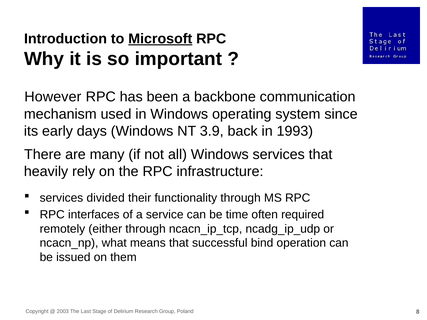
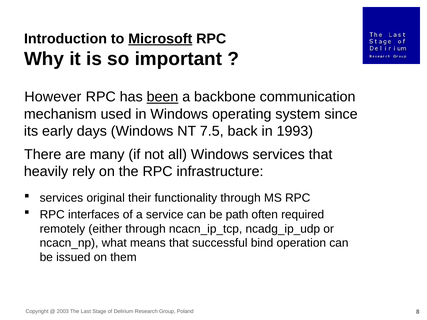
been underline: none -> present
3.9: 3.9 -> 7.5
divided: divided -> original
time: time -> path
